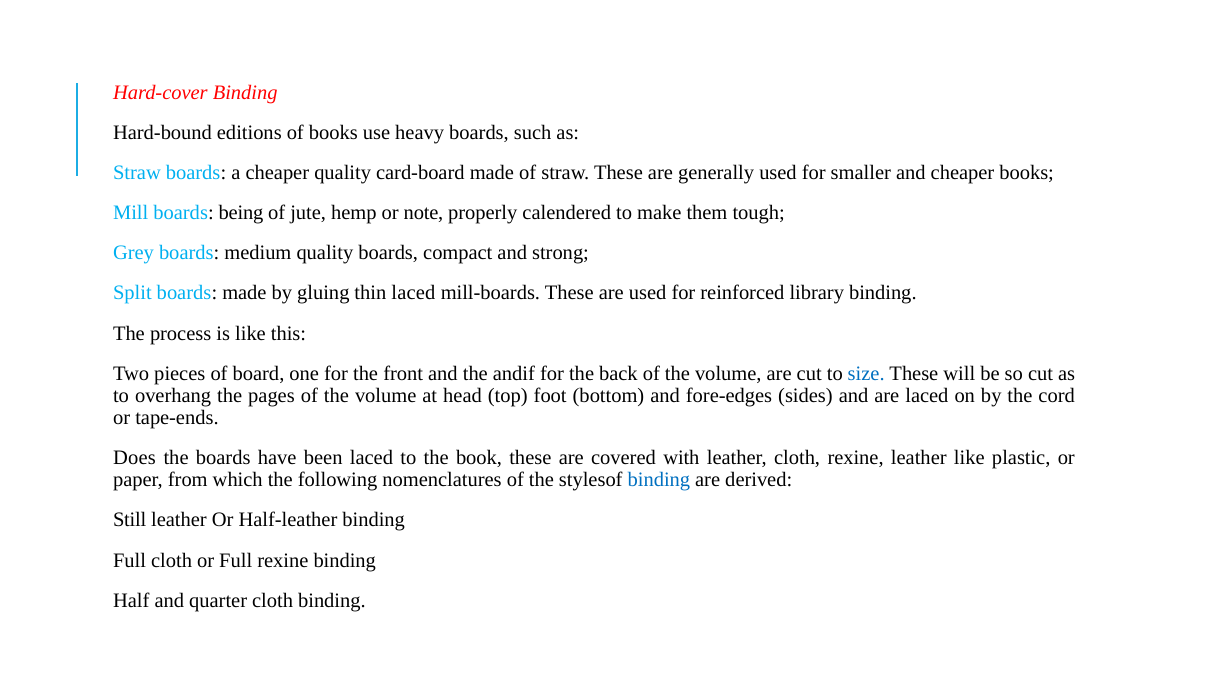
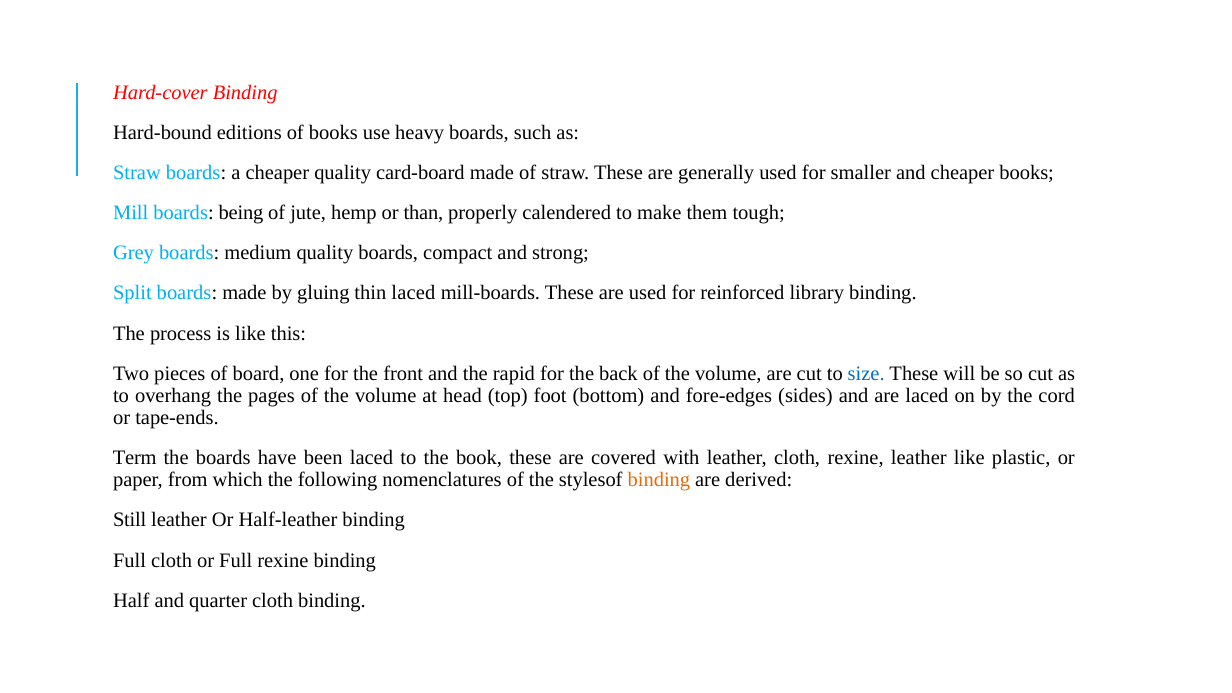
note: note -> than
andif: andif -> rapid
Does: Does -> Term
binding at (659, 480) colour: blue -> orange
